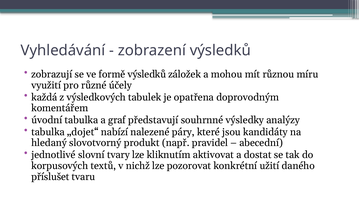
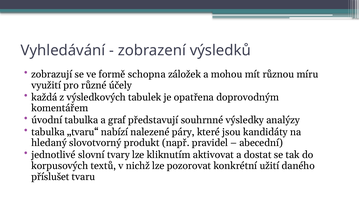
formě výsledků: výsledků -> schopna
„dojet“: „dojet“ -> „tvaru“
